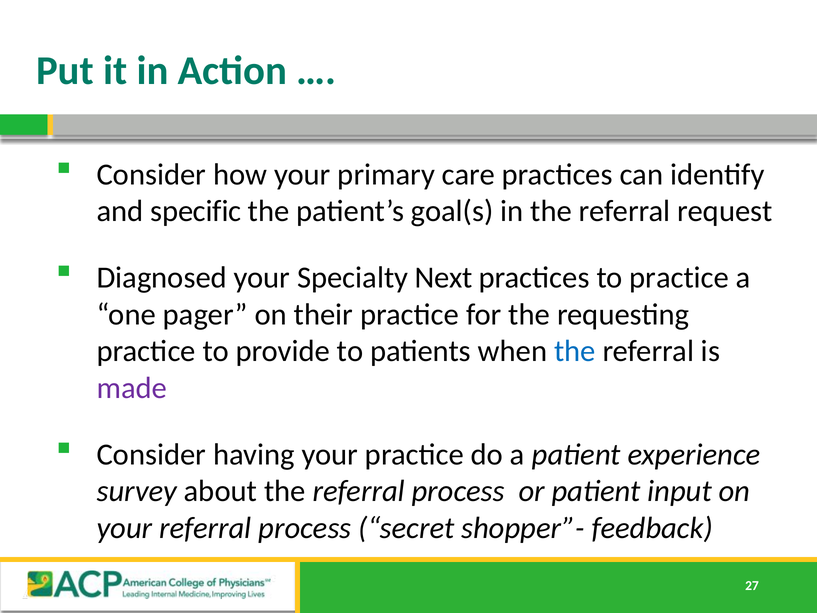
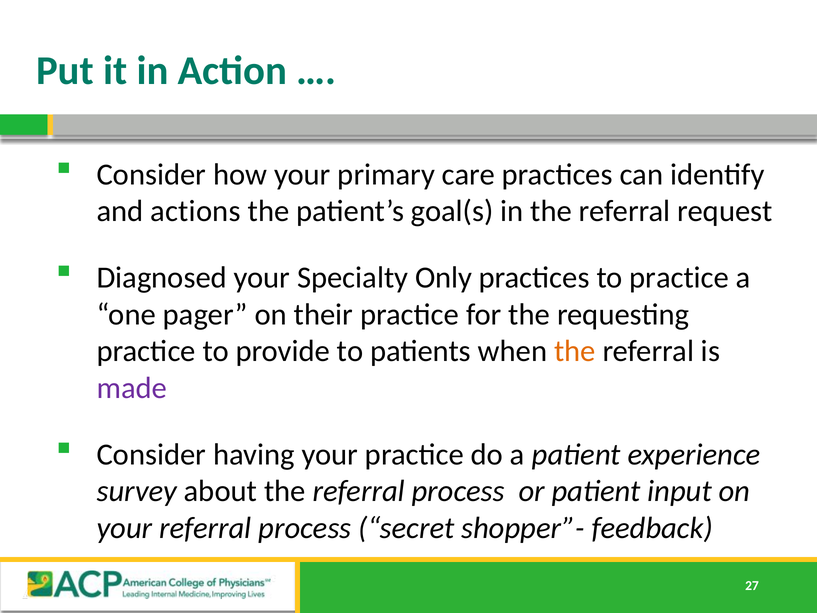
specific: specific -> actions
Next: Next -> Only
the at (575, 351) colour: blue -> orange
